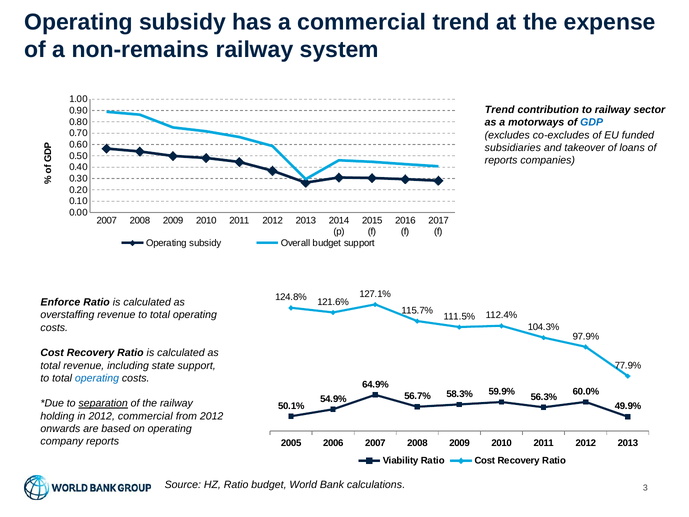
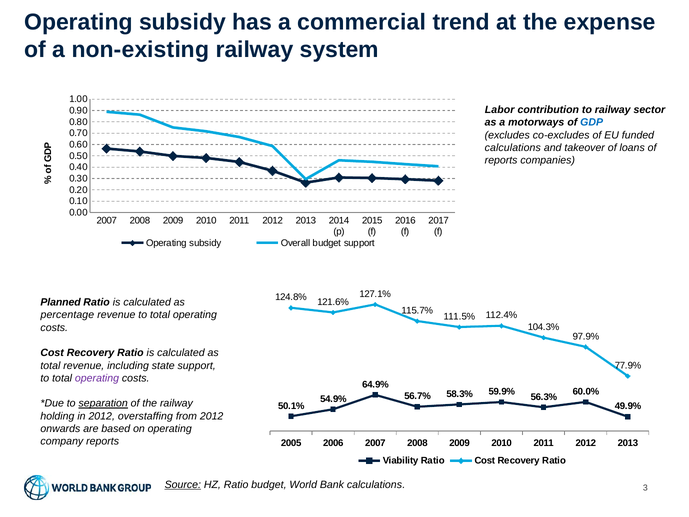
non-remains: non-remains -> non-existing
Trend at (500, 110): Trend -> Labor
subsidiaries at (513, 148): subsidiaries -> calculations
Enforce: Enforce -> Planned
overstaffing: overstaffing -> percentage
operating at (97, 378) colour: blue -> purple
2012 commercial: commercial -> overstaffing
Source underline: none -> present
